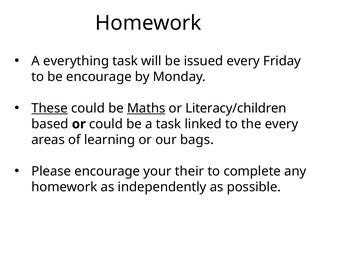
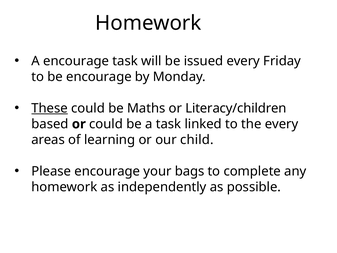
A everything: everything -> encourage
Maths underline: present -> none
bags: bags -> child
their: their -> bags
